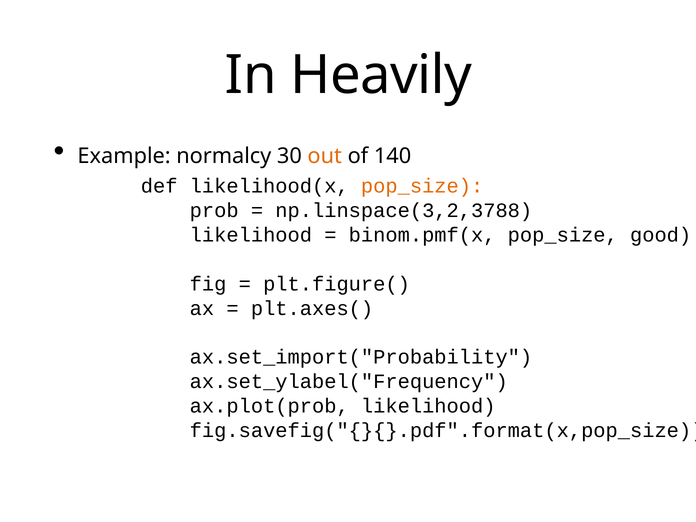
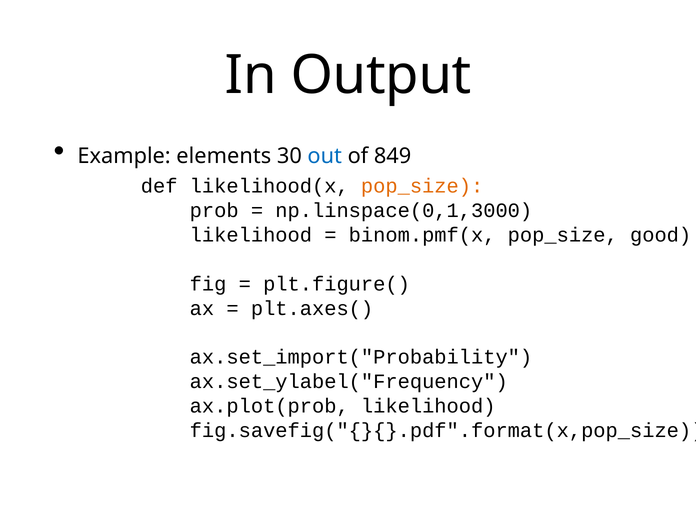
Heavily: Heavily -> Output
normalcy: normalcy -> elements
out colour: orange -> blue
140: 140 -> 849
np.linspace(3,2,3788: np.linspace(3,2,3788 -> np.linspace(0,1,3000
